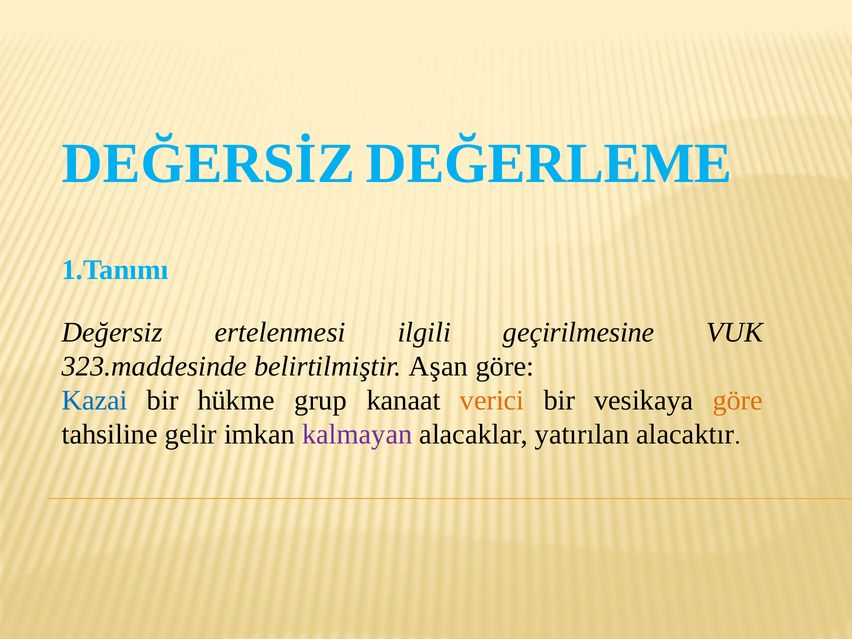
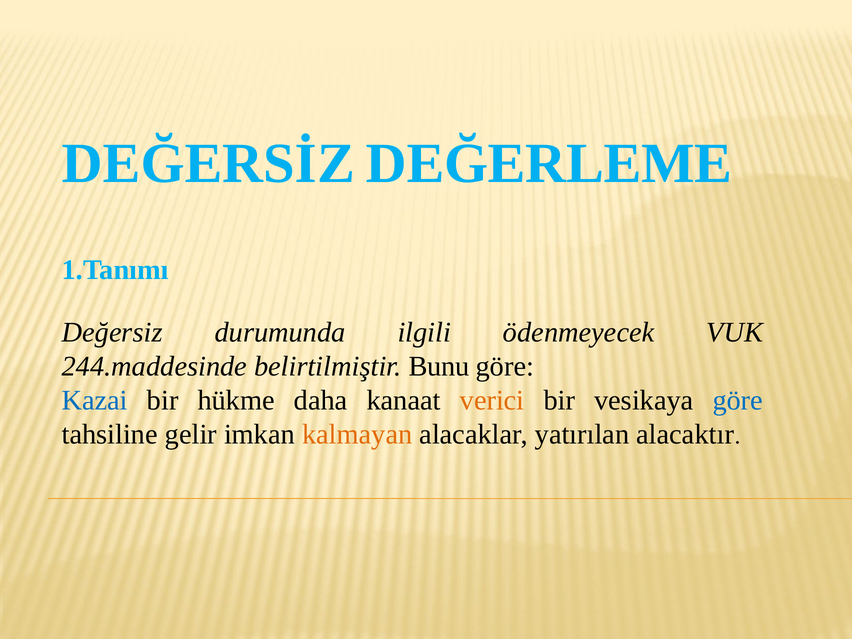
ertelenmesi: ertelenmesi -> durumunda
geçirilmesine: geçirilmesine -> ödenmeyecek
323.maddesinde: 323.maddesinde -> 244.maddesinde
Aşan: Aşan -> Bunu
grup: grup -> daha
göre at (738, 400) colour: orange -> blue
kalmayan colour: purple -> orange
